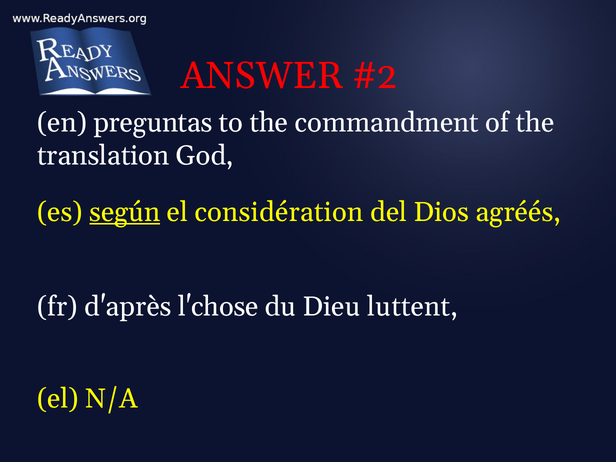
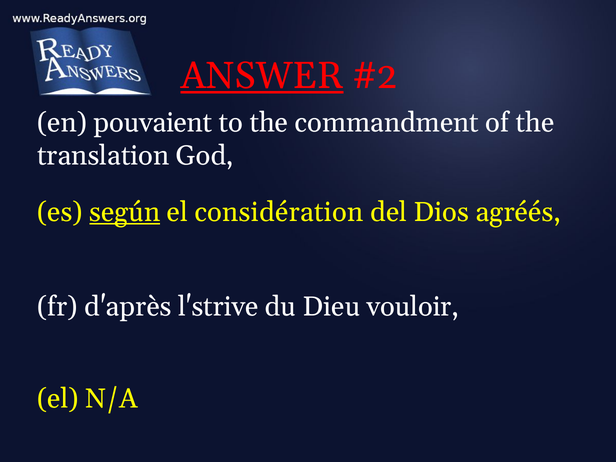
ANSWER underline: none -> present
preguntas: preguntas -> pouvaient
l'chose: l'chose -> l'strive
luttent: luttent -> vouloir
